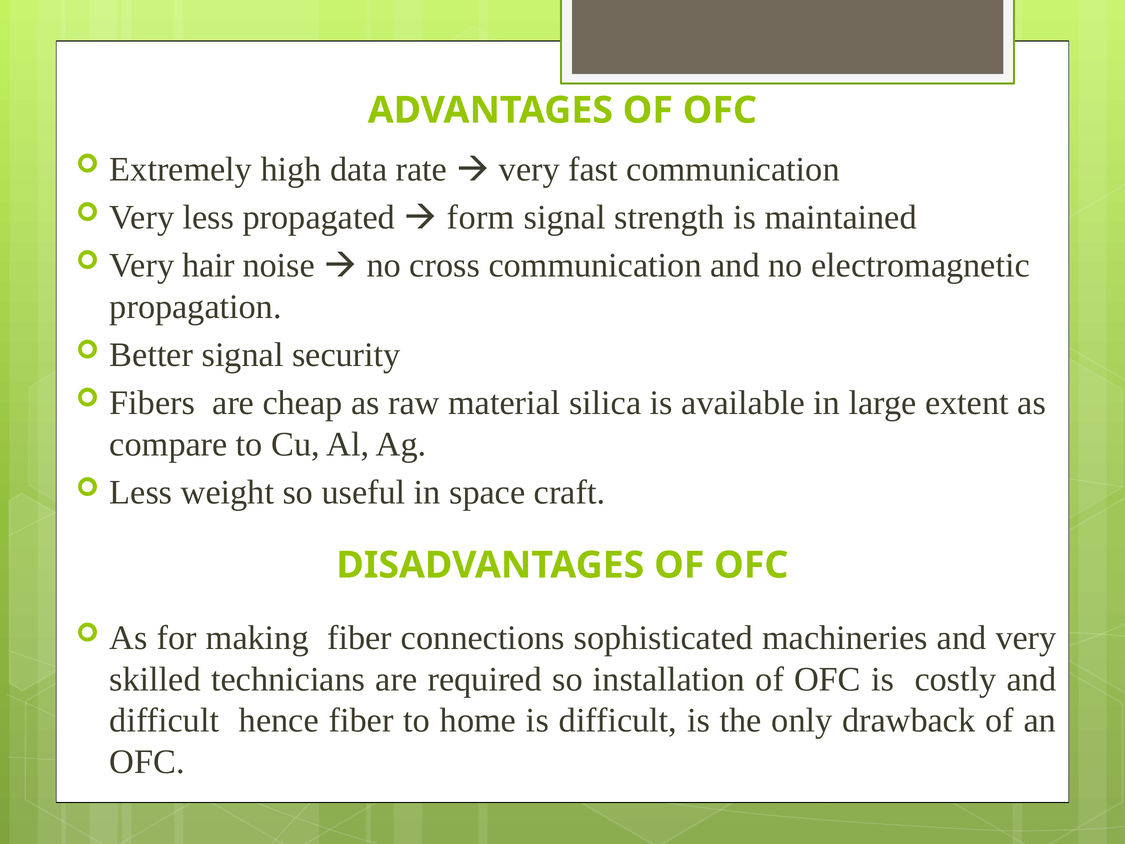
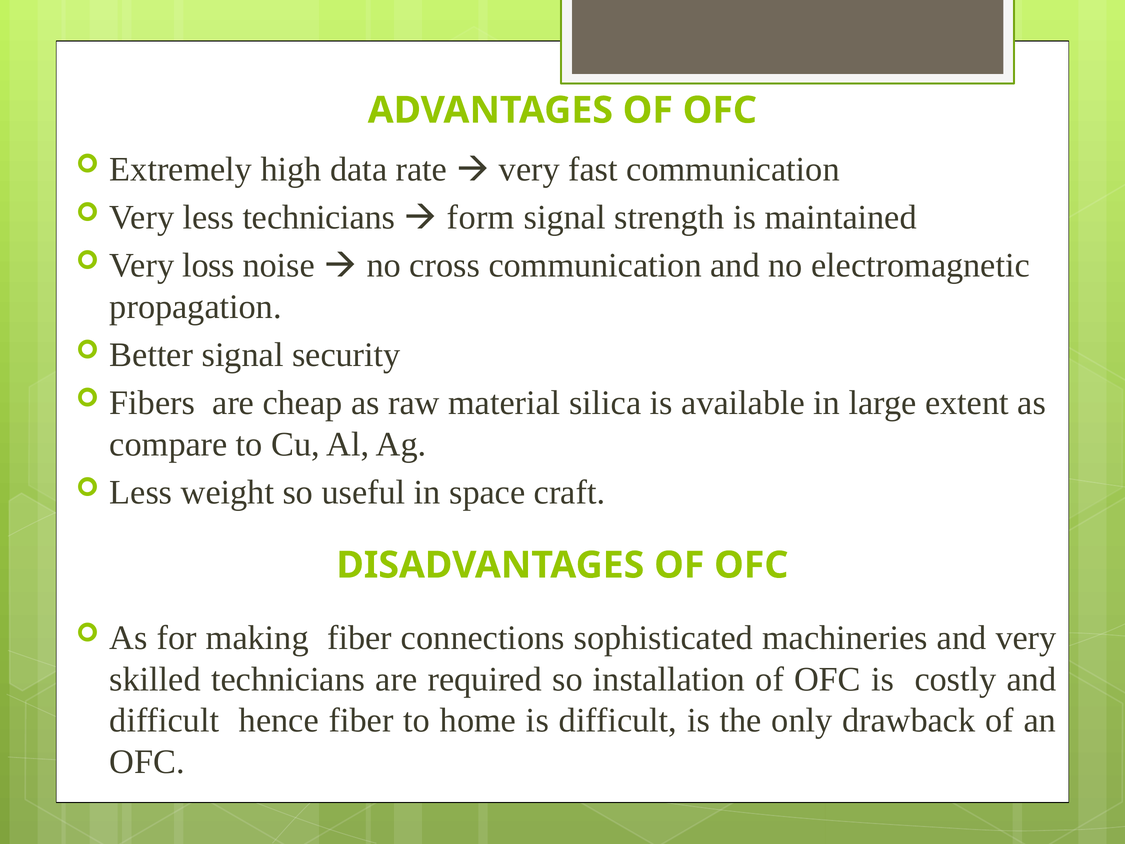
less propagated: propagated -> technicians
hair: hair -> loss
